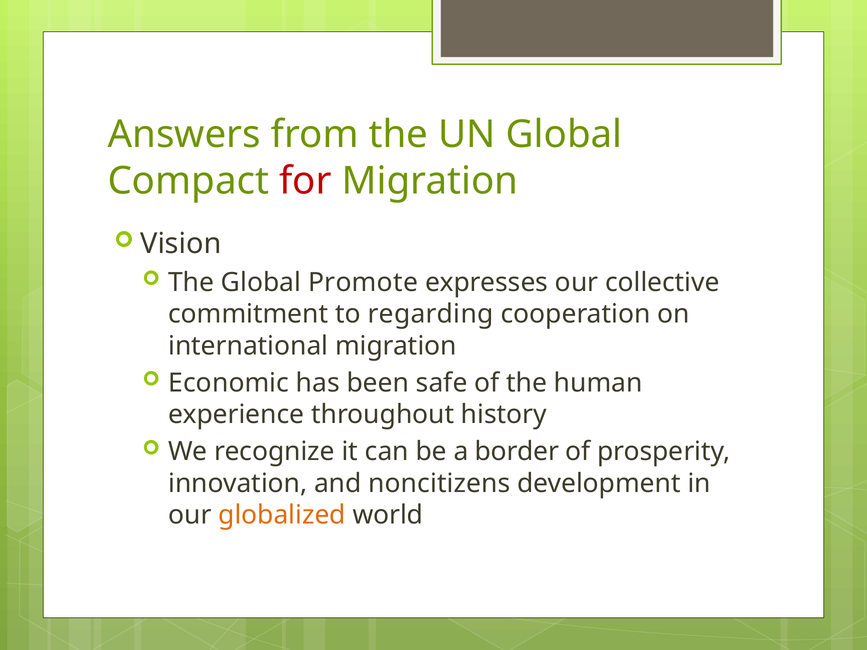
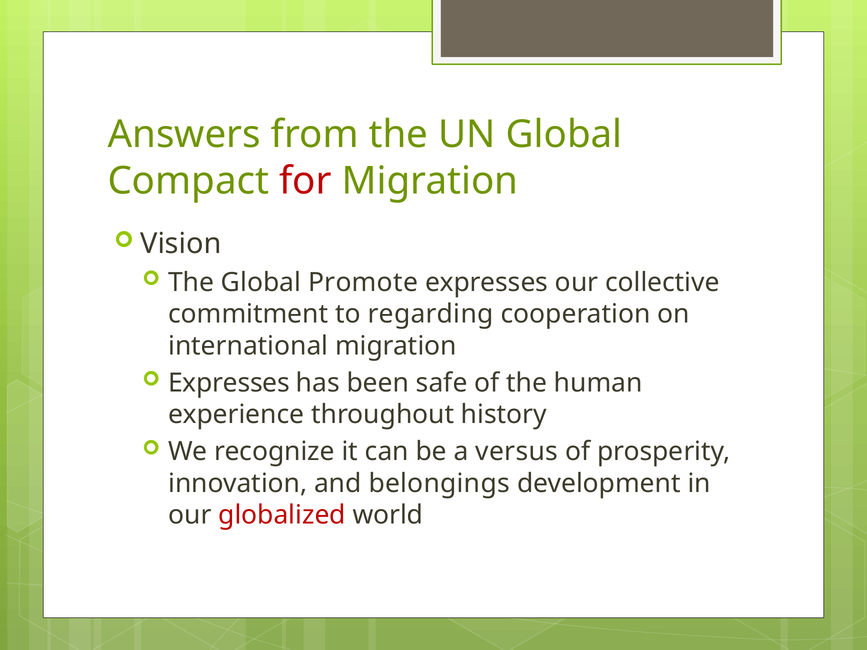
Economic at (229, 383): Economic -> Expresses
border: border -> versus
noncitizens: noncitizens -> belongings
globalized colour: orange -> red
